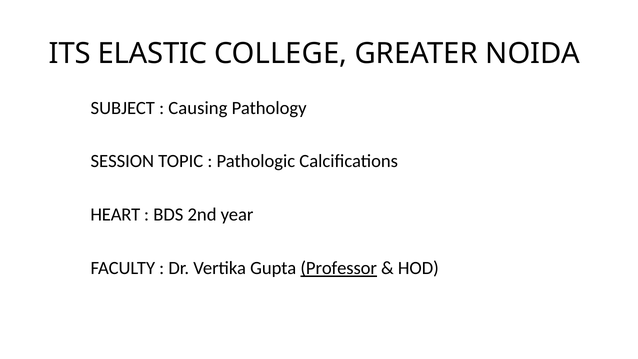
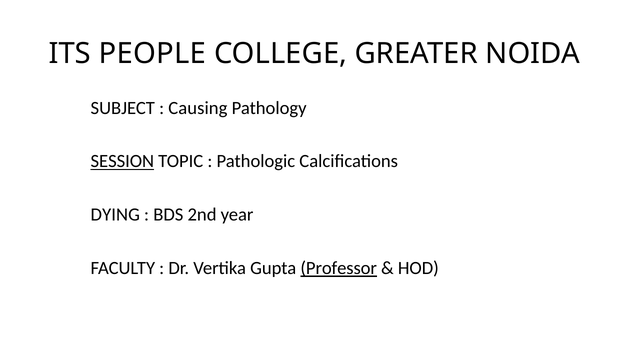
ELASTIC: ELASTIC -> PEOPLE
SESSION underline: none -> present
HEART: HEART -> DYING
